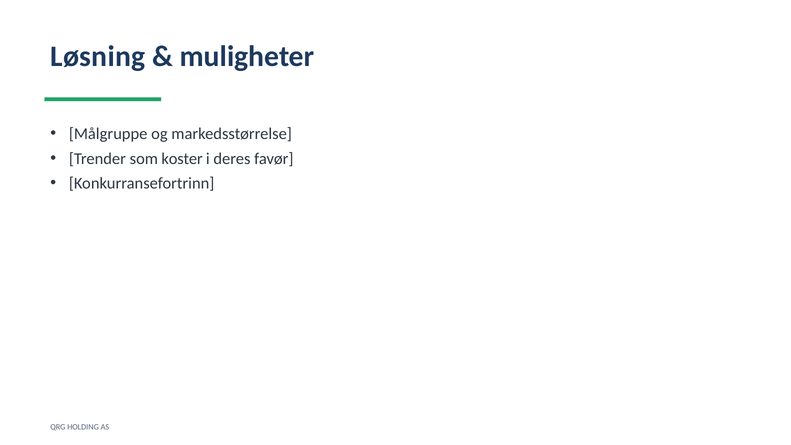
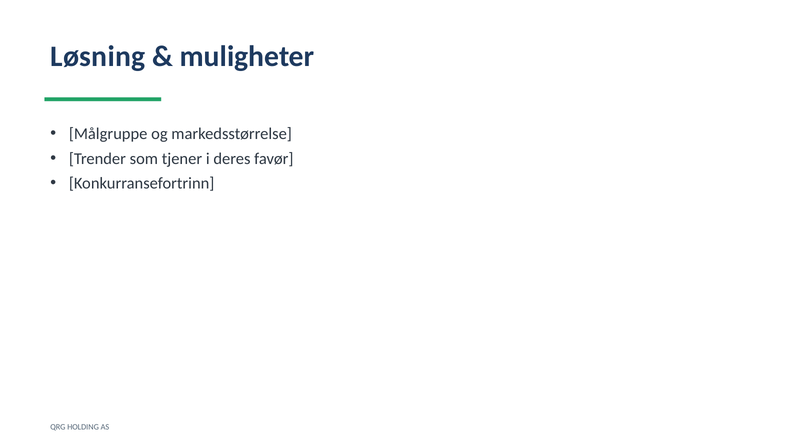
koster: koster -> tjener
